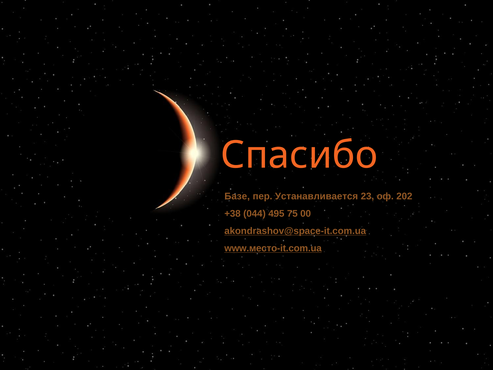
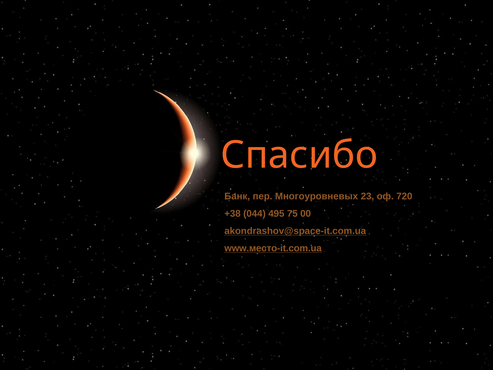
Базе: Базе -> Банк
Устанавливается: Устанавливается -> Многоуровневых
202: 202 -> 720
